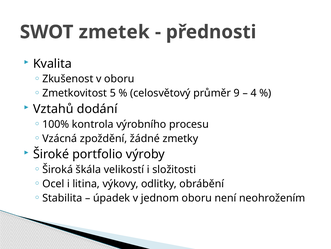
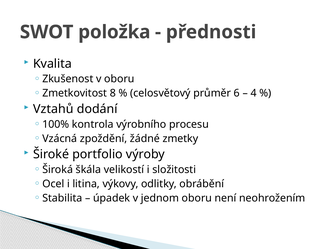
zmetek: zmetek -> položka
5: 5 -> 8
9: 9 -> 6
